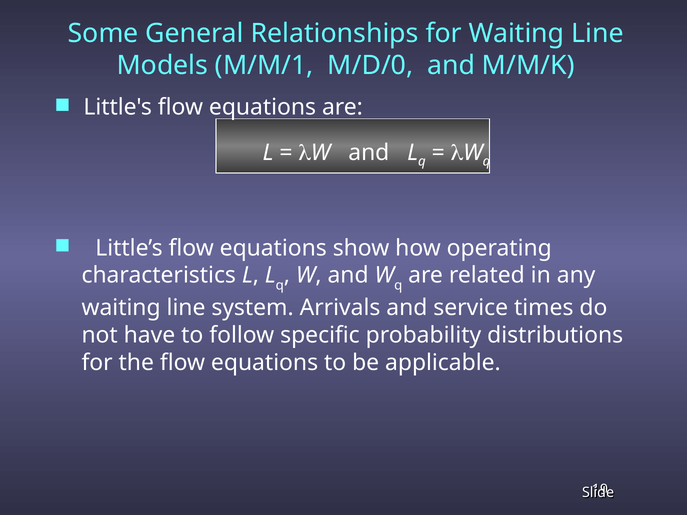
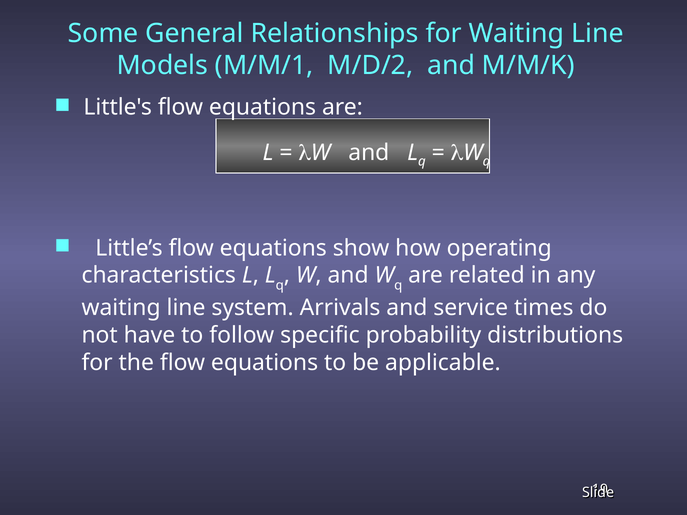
M/D/0: M/D/0 -> M/D/2
